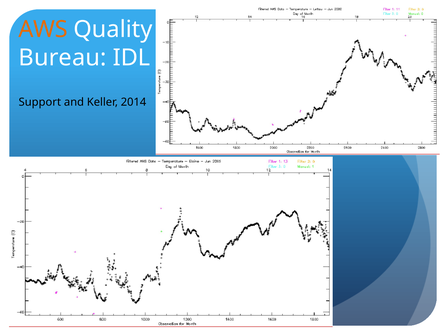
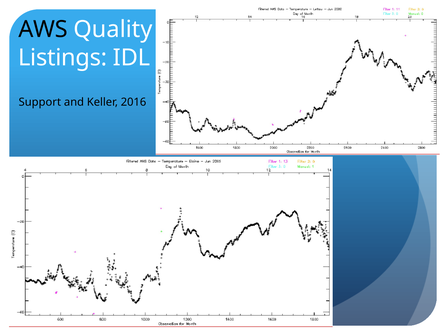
AWS colour: orange -> black
Bureau: Bureau -> Listings
2014: 2014 -> 2016
